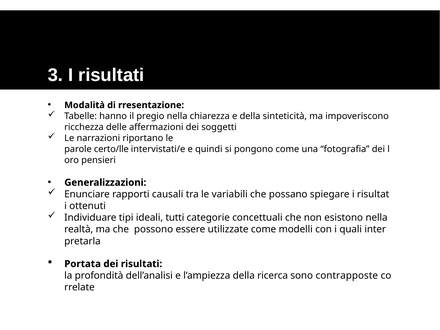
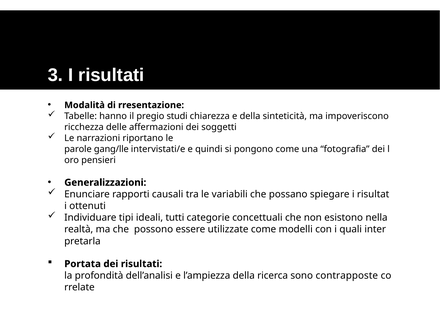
pregio nella: nella -> studi
certo/lle: certo/lle -> gang/lle
